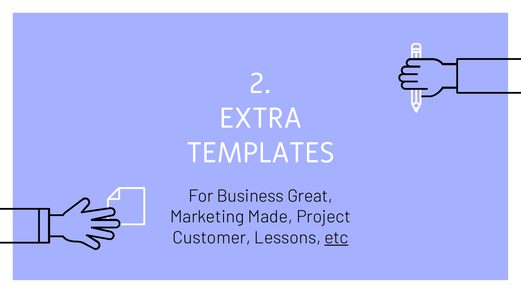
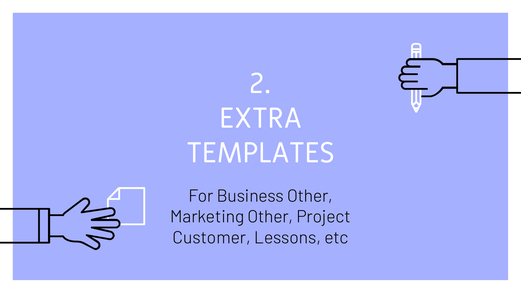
Business Great: Great -> Other
Marketing Made: Made -> Other
etc underline: present -> none
